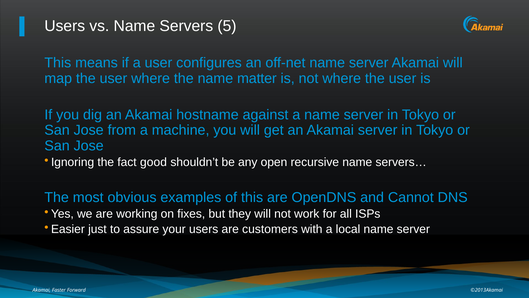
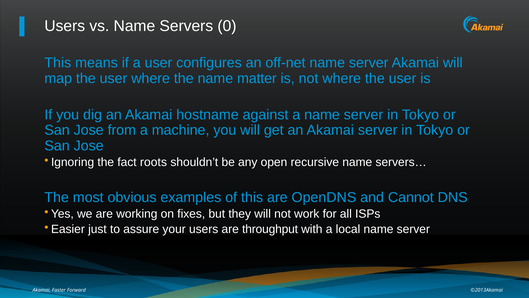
5: 5 -> 0
good: good -> roots
customers: customers -> throughput
